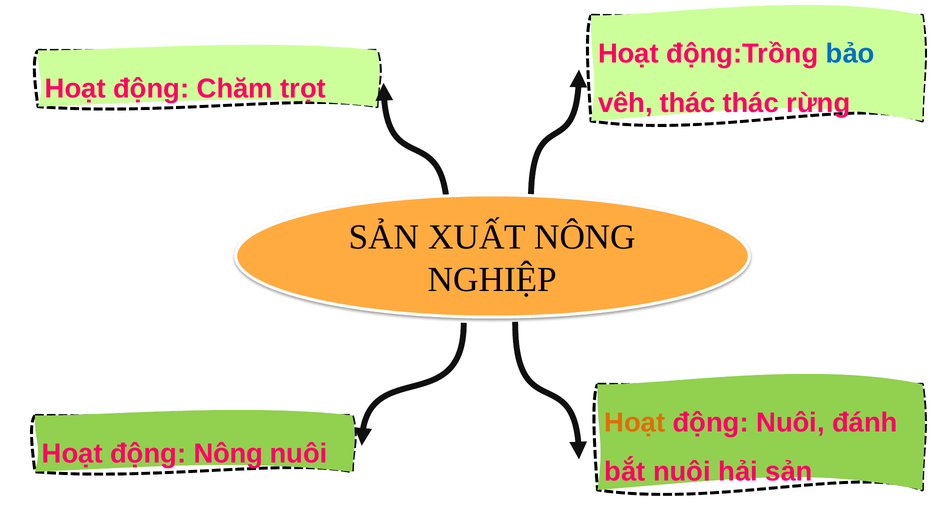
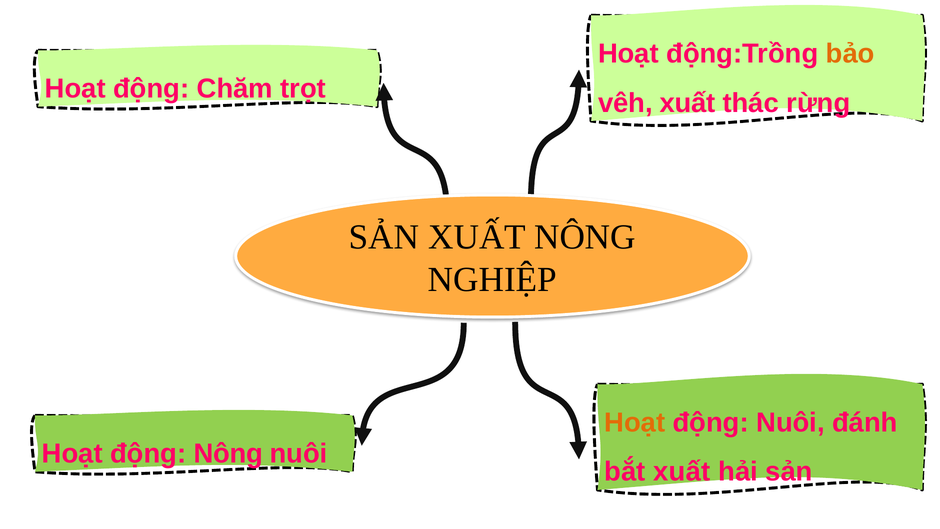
bảo colour: blue -> orange
vêh thác: thác -> xuất
bắt nuôi: nuôi -> xuất
